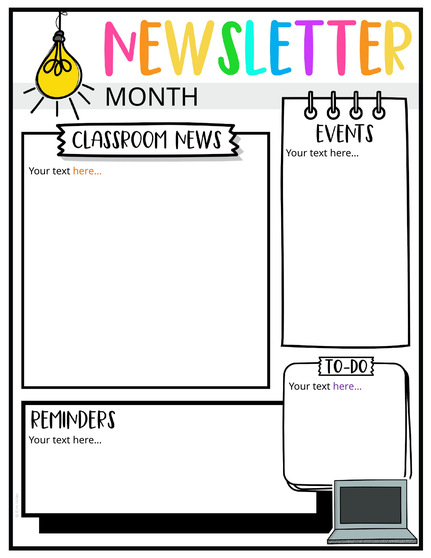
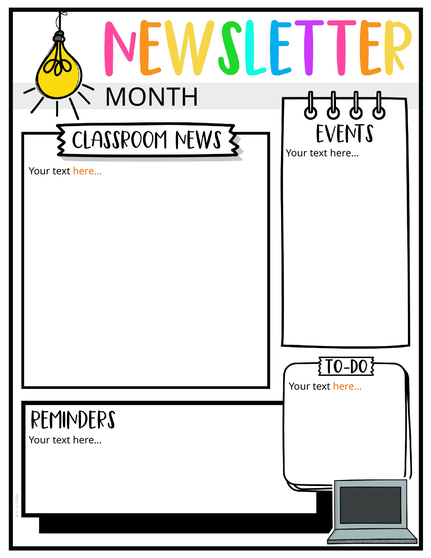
here… at (347, 386) colour: purple -> orange
